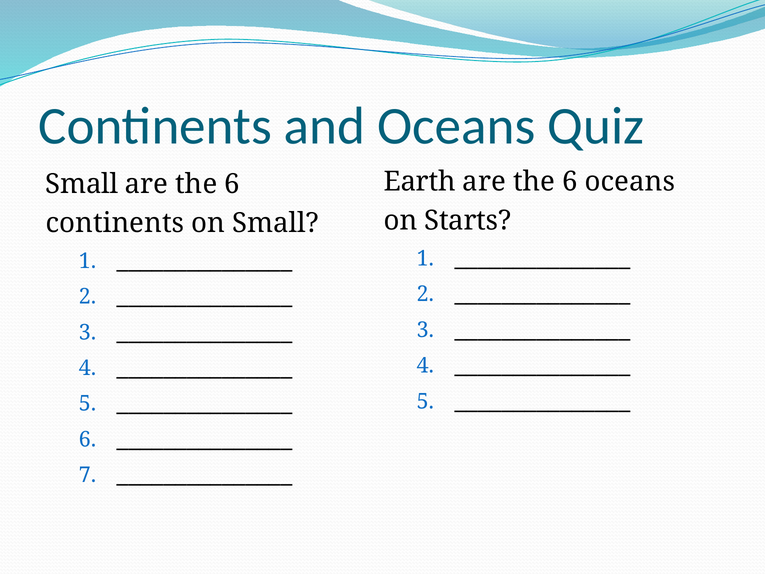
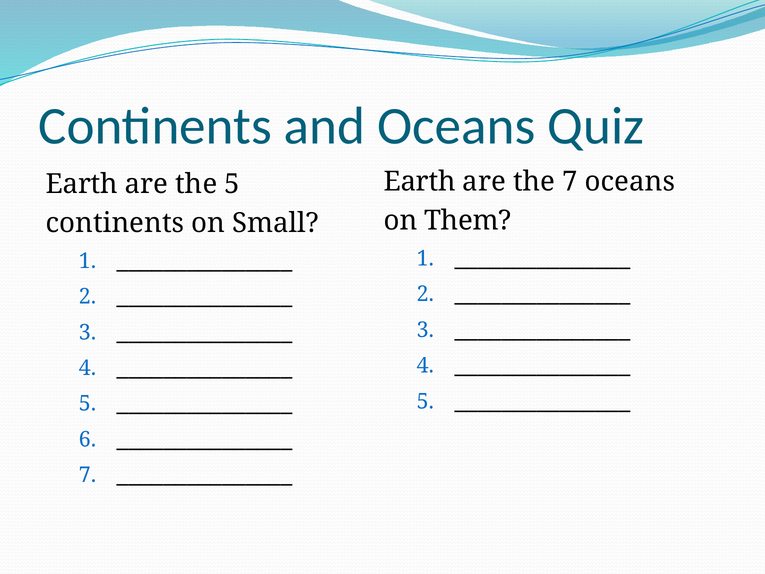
6 at (570, 182): 6 -> 7
Small at (82, 184): Small -> Earth
6 at (232, 184): 6 -> 5
Starts: Starts -> Them
